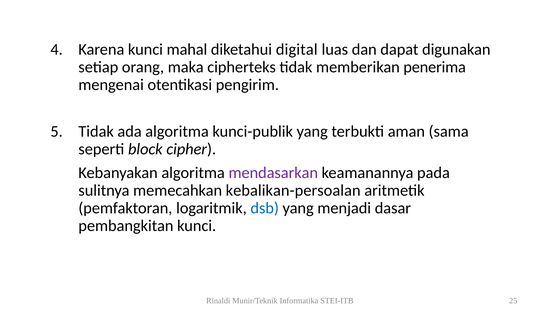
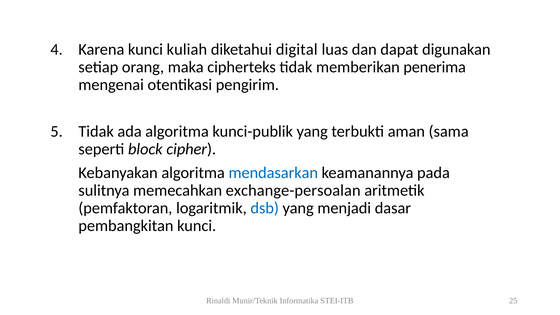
mahal: mahal -> kuliah
mendasarkan colour: purple -> blue
kebalikan-persoalan: kebalikan-persoalan -> exchange-persoalan
